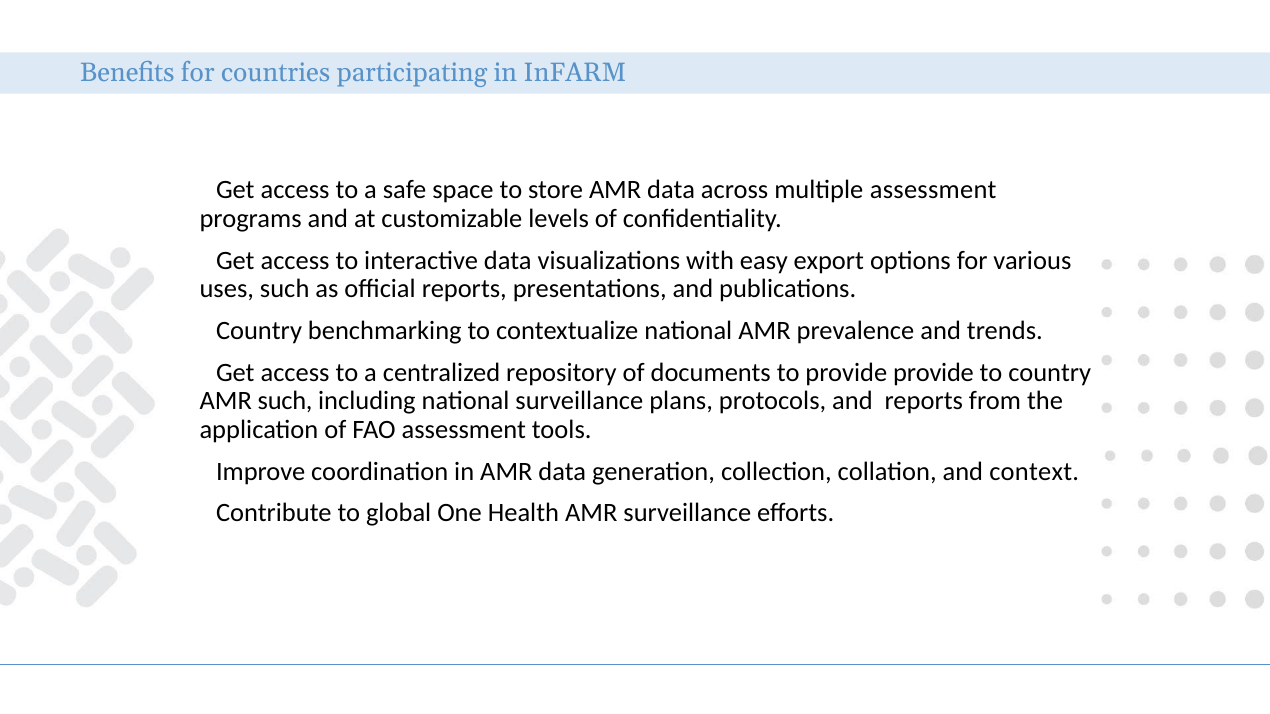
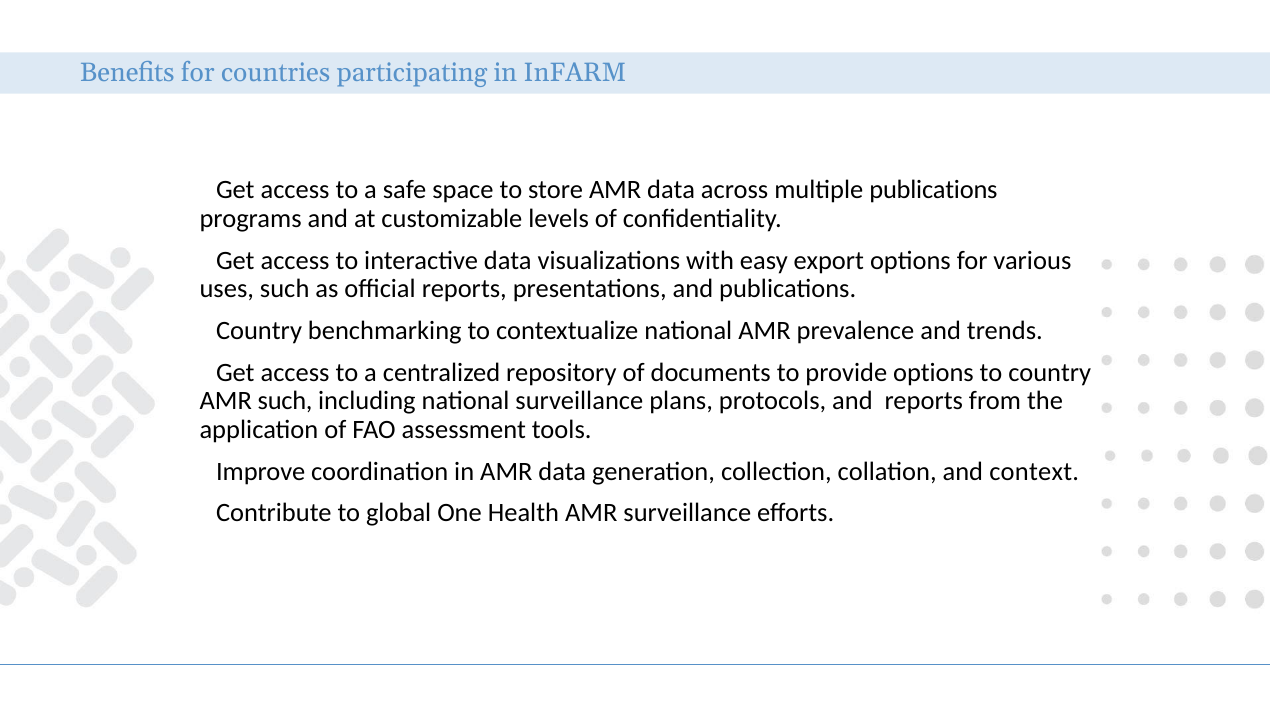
multiple assessment: assessment -> publications
provide provide: provide -> options
